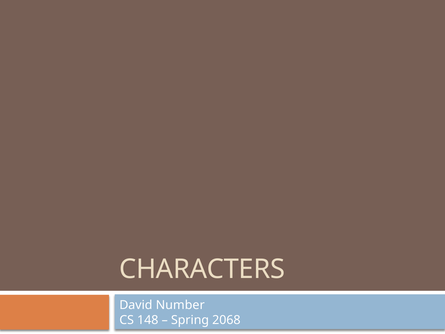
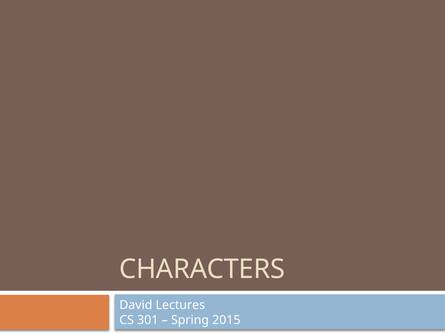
Number: Number -> Lectures
148: 148 -> 301
2068: 2068 -> 2015
